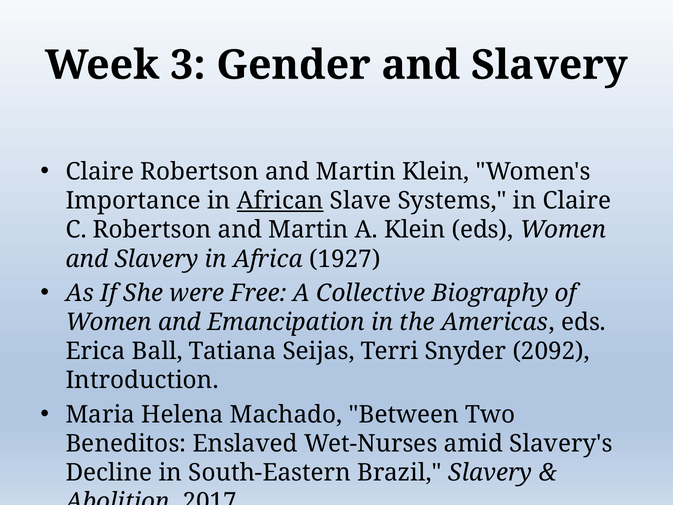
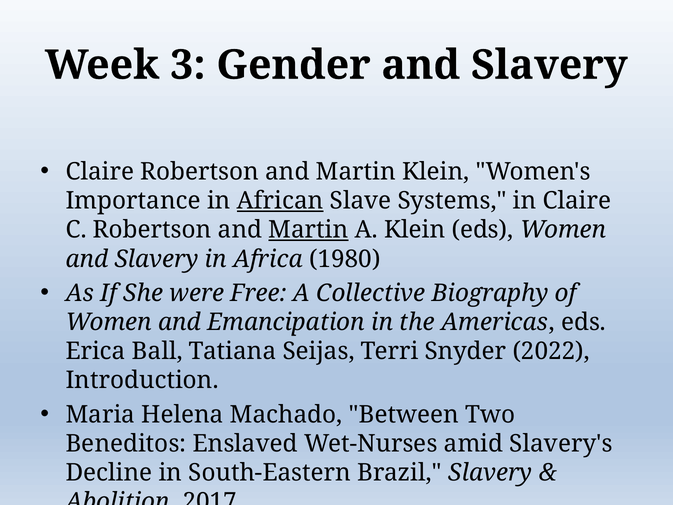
Martin at (308, 230) underline: none -> present
1927: 1927 -> 1980
2092: 2092 -> 2022
